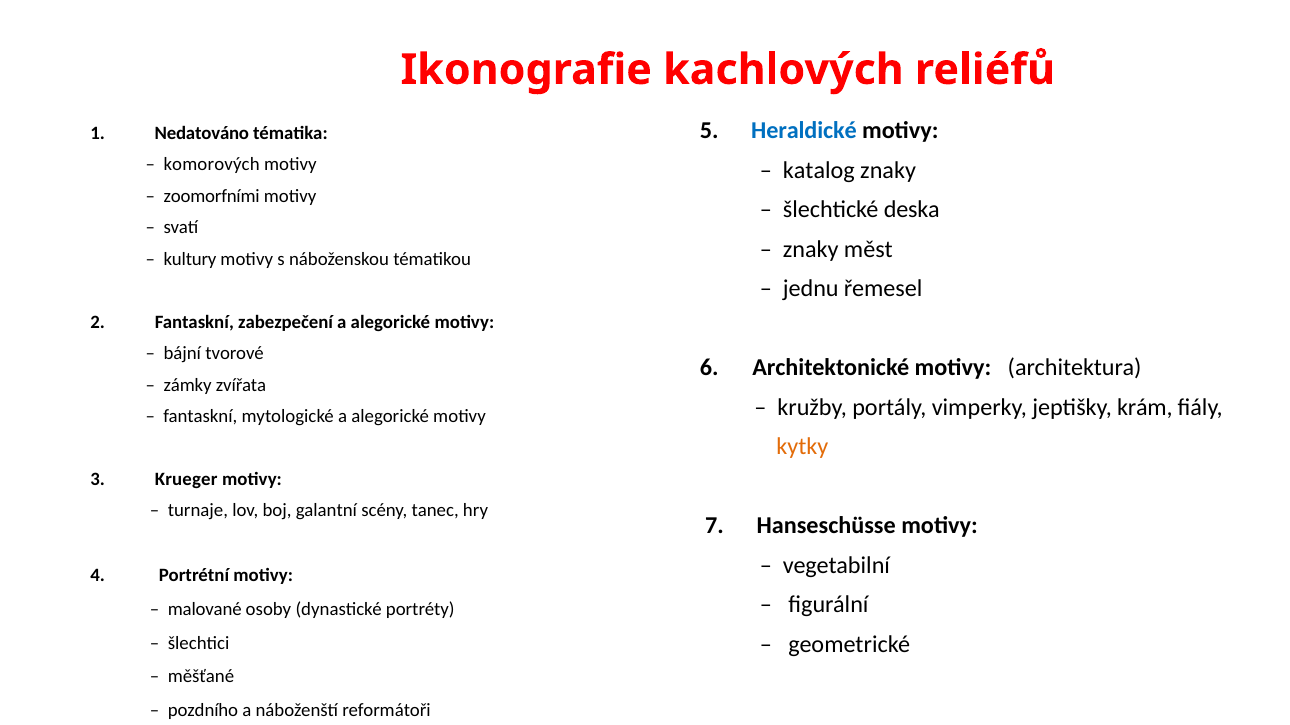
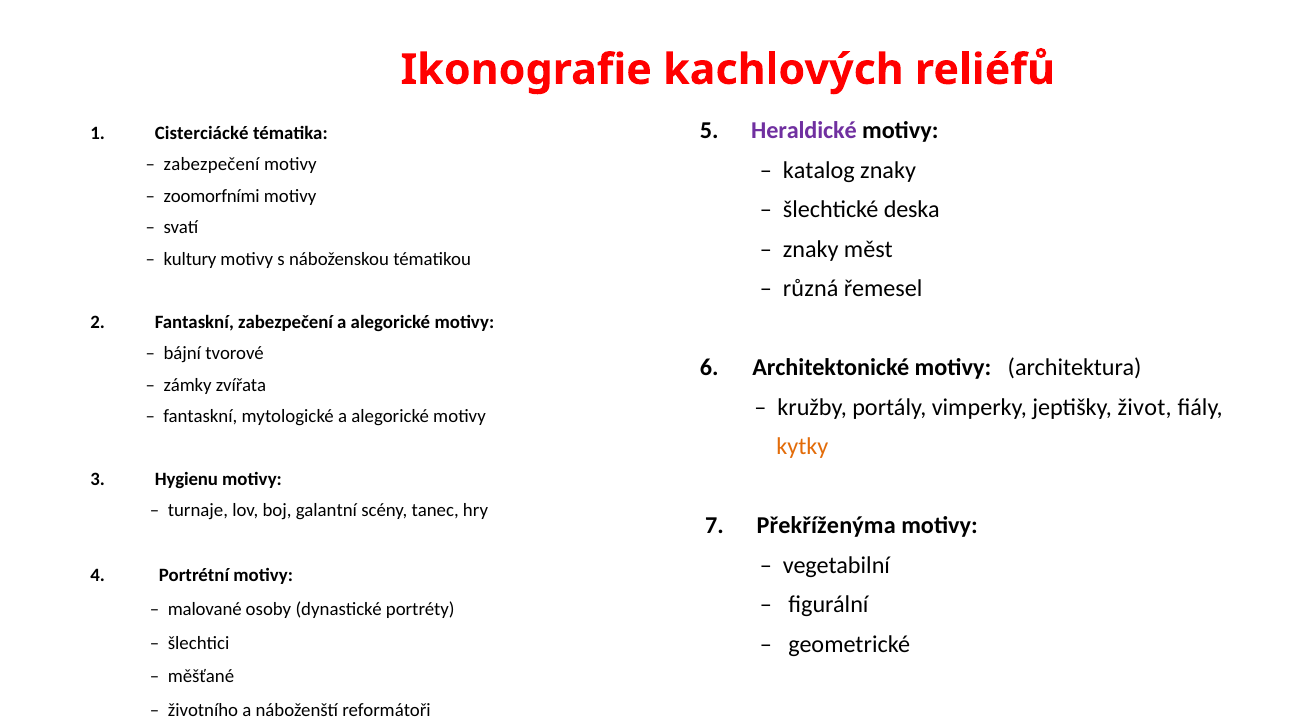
Heraldické colour: blue -> purple
Nedatováno: Nedatováno -> Cisterciácké
komorových at (212, 165): komorových -> zabezpečení
jednu: jednu -> různá
krám: krám -> život
Krueger: Krueger -> Hygienu
Hanseschüsse: Hanseschüsse -> Překříženýma
pozdního: pozdního -> životního
